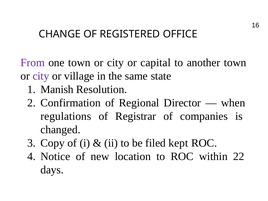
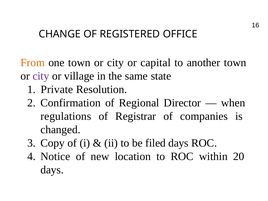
From colour: purple -> orange
Manish: Manish -> Private
filed kept: kept -> days
22: 22 -> 20
